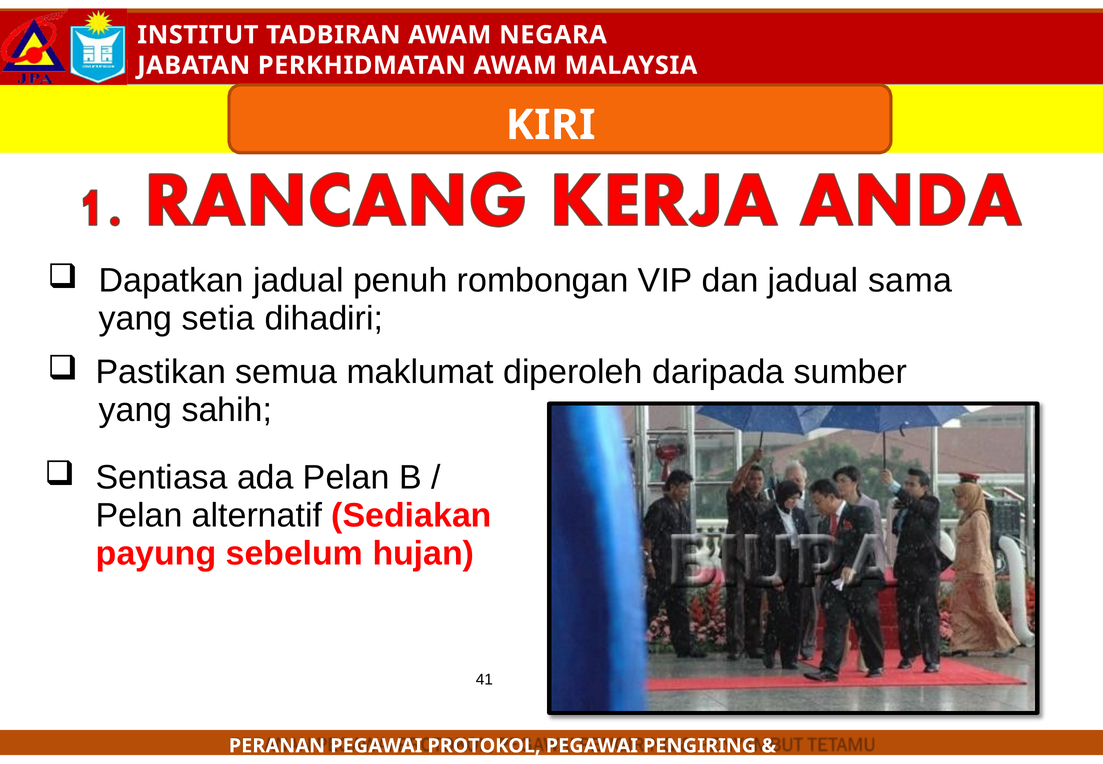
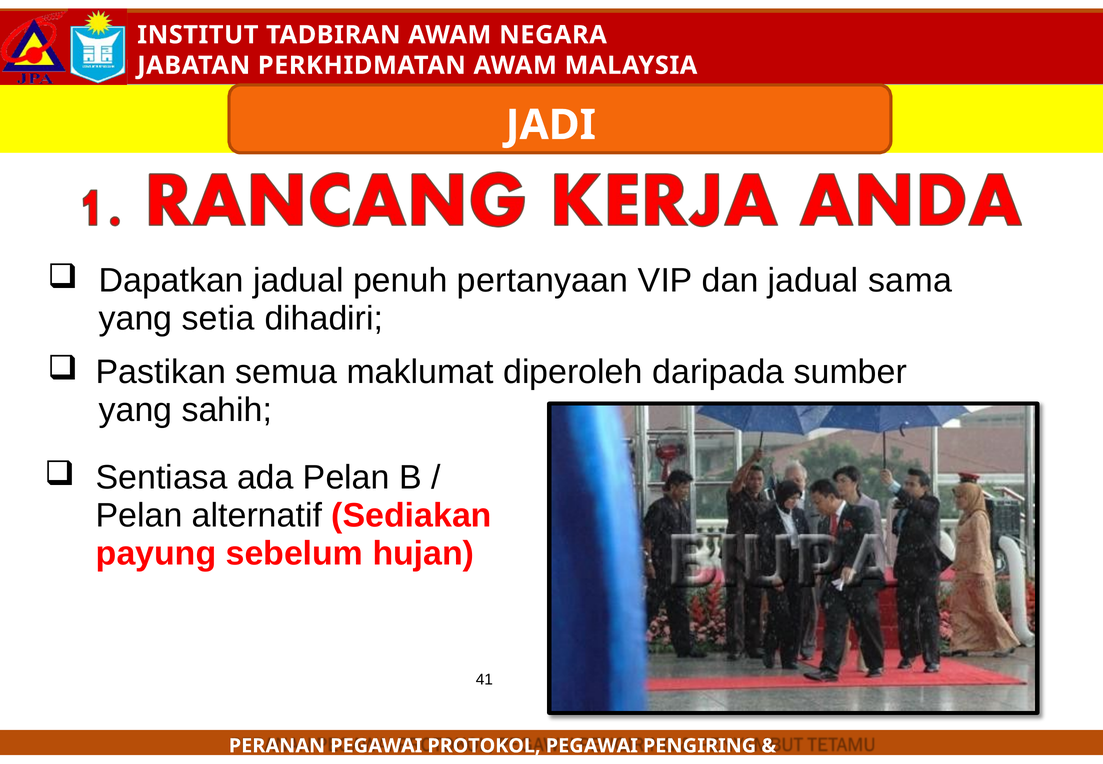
KIRI: KIRI -> JADI
rombongan: rombongan -> pertanyaan
